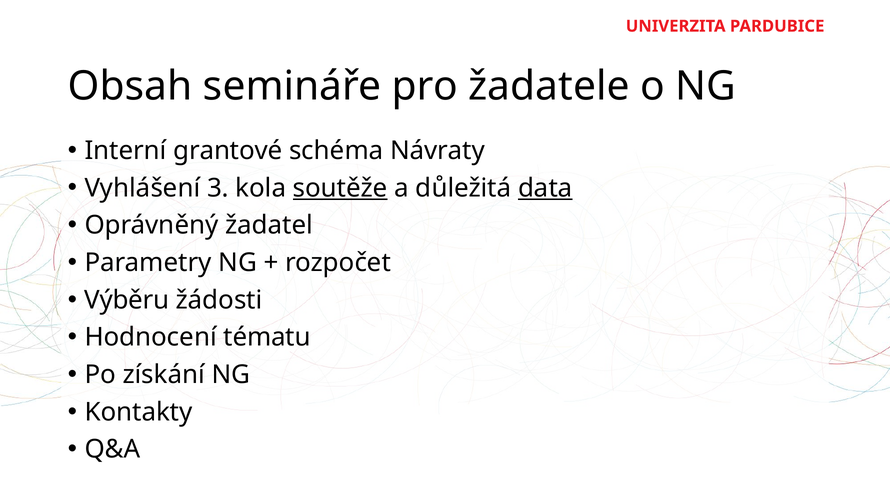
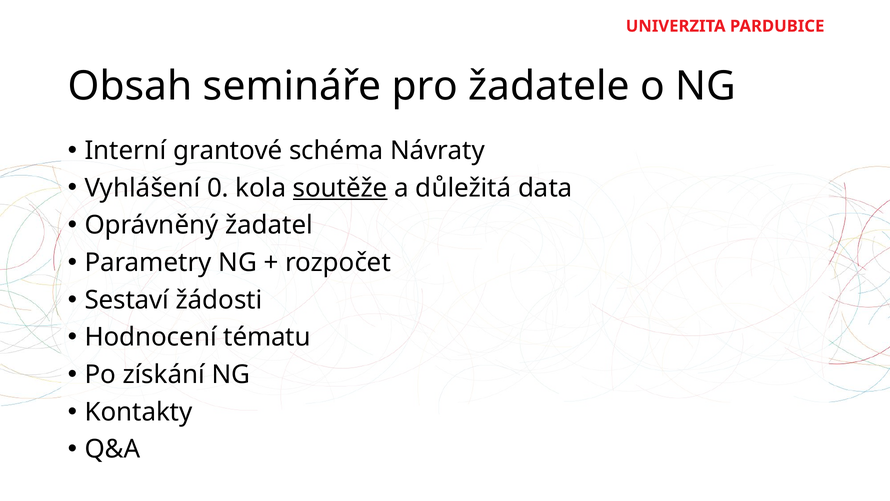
3: 3 -> 0
data underline: present -> none
Výběru: Výběru -> Sestaví
